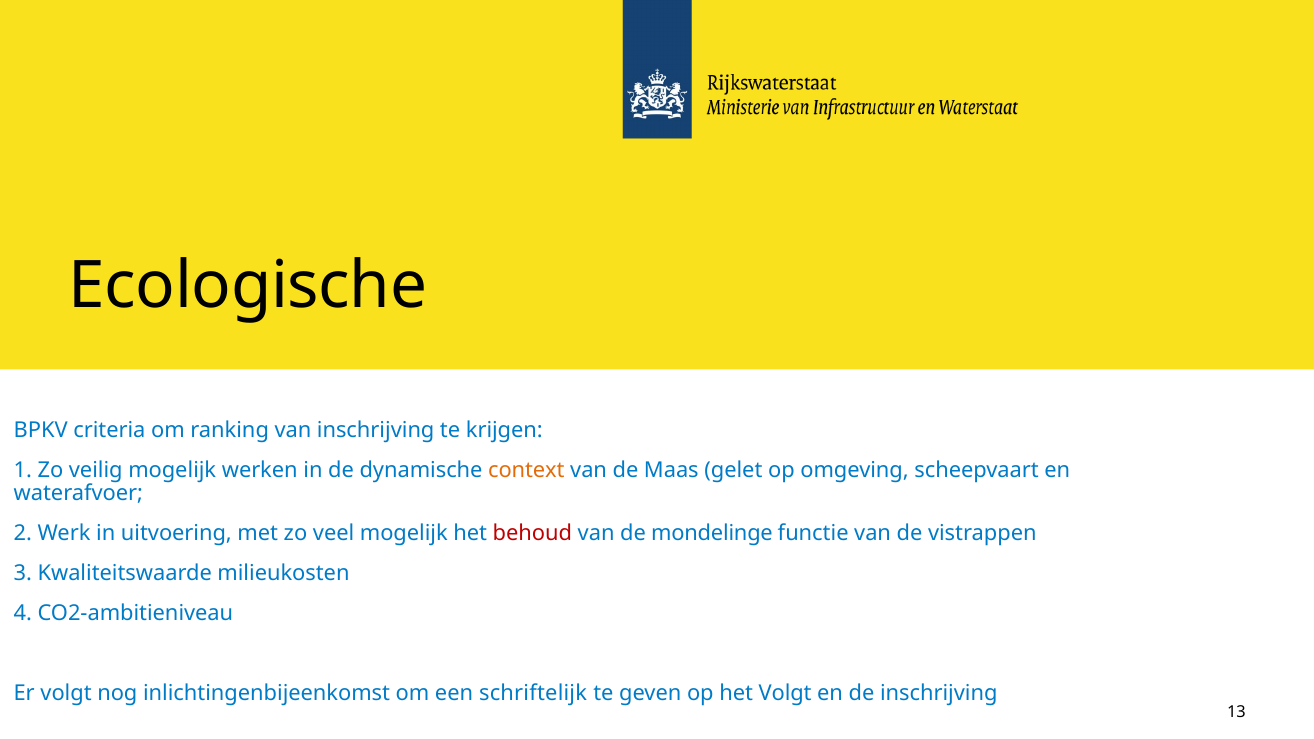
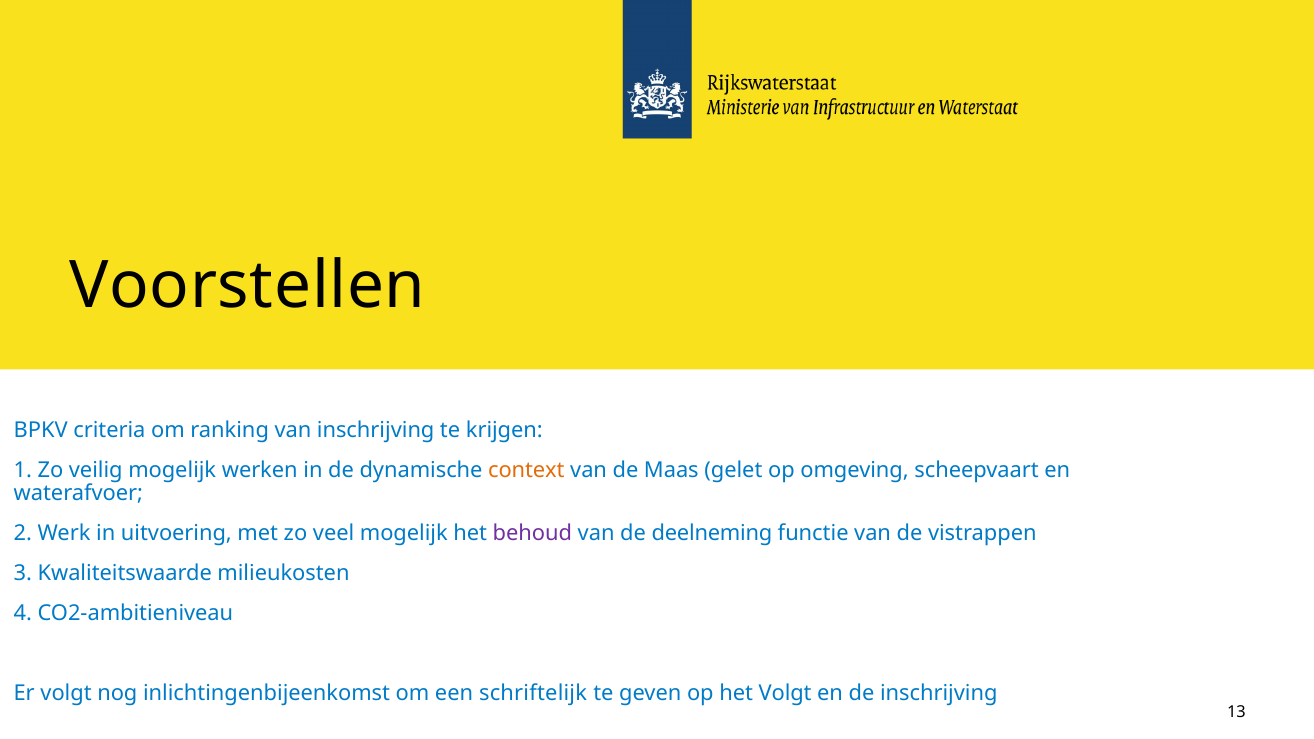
Ecologische: Ecologische -> Voorstellen
behoud colour: red -> purple
mondelinge: mondelinge -> deelneming
